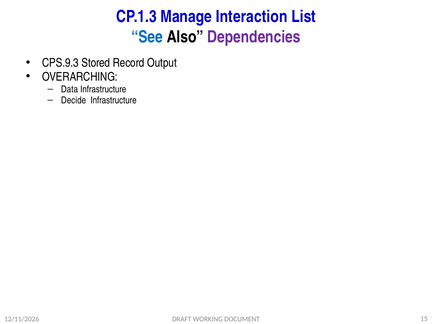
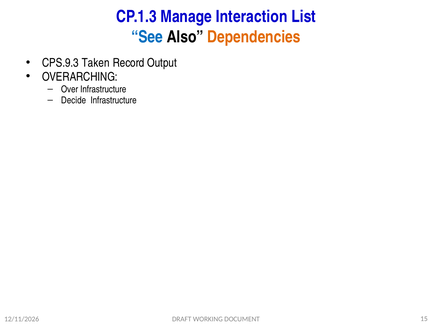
Dependencies colour: purple -> orange
Stored: Stored -> Taken
Data: Data -> Over
